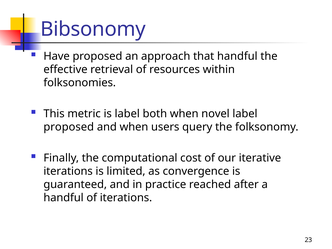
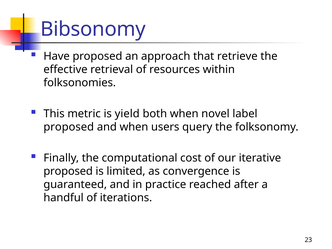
that handful: handful -> retrieve
is label: label -> yield
iterations at (68, 171): iterations -> proposed
